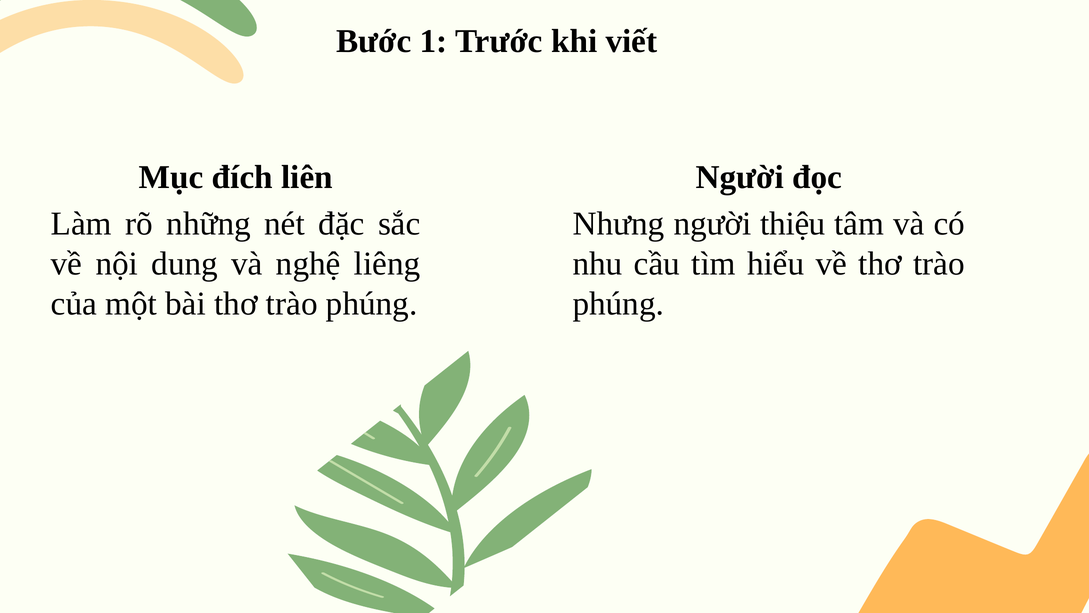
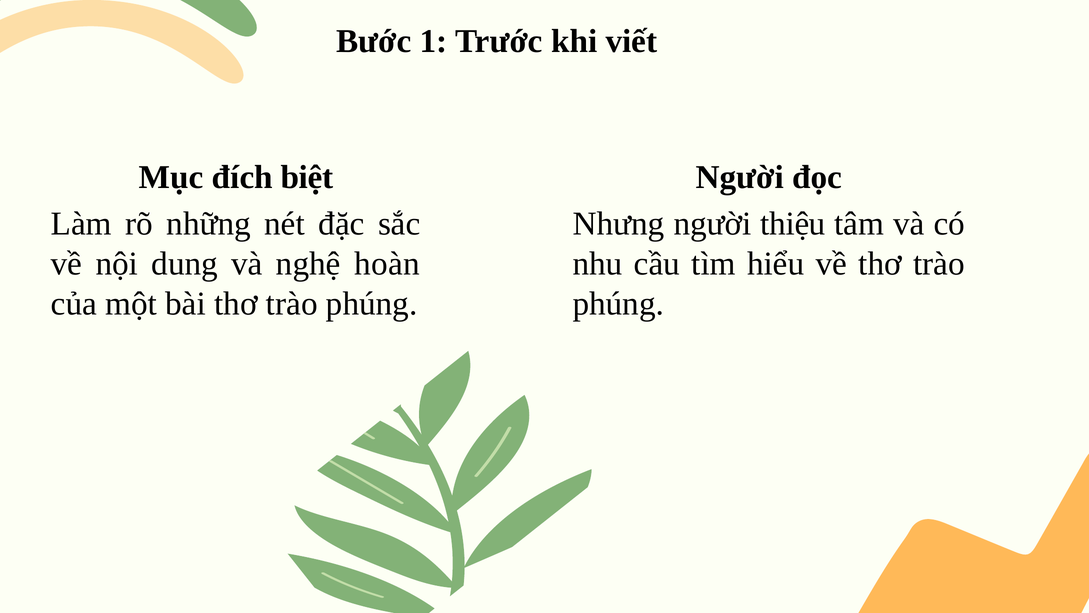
liên: liên -> biệt
liêng: liêng -> hoàn
